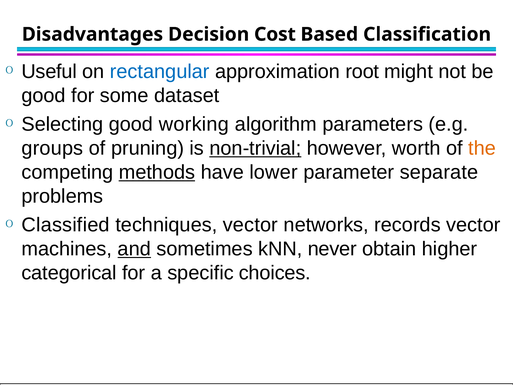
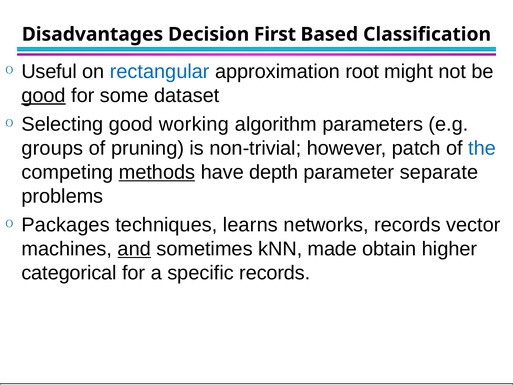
Cost: Cost -> First
good at (44, 95) underline: none -> present
non-trivial underline: present -> none
worth: worth -> patch
the colour: orange -> blue
lower: lower -> depth
Classified: Classified -> Packages
techniques vector: vector -> learns
never: never -> made
specific choices: choices -> records
